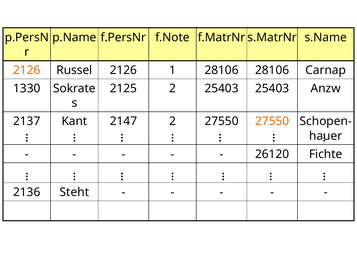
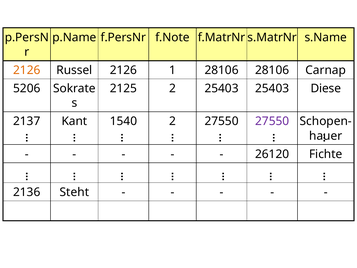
1330: 1330 -> 5206
Anzw: Anzw -> Diese
2147: 2147 -> 1540
27550 at (272, 121) colour: orange -> purple
